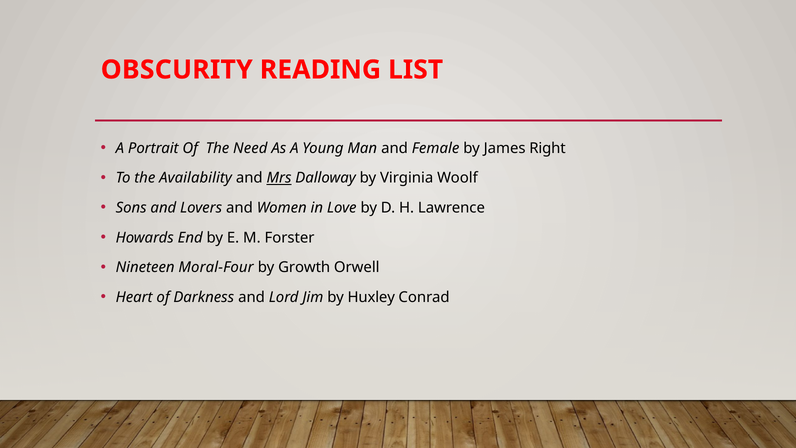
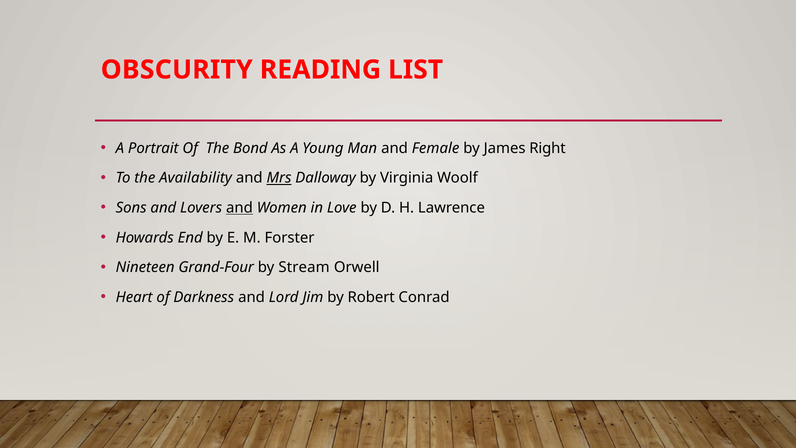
Need: Need -> Bond
and at (239, 208) underline: none -> present
Moral-Four: Moral-Four -> Grand-Four
Growth: Growth -> Stream
Huxley: Huxley -> Robert
